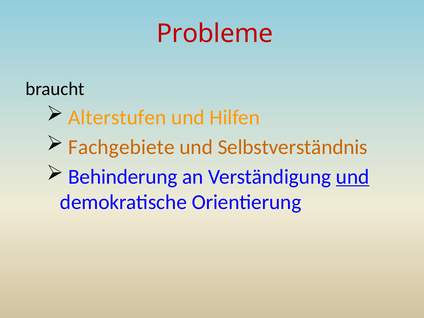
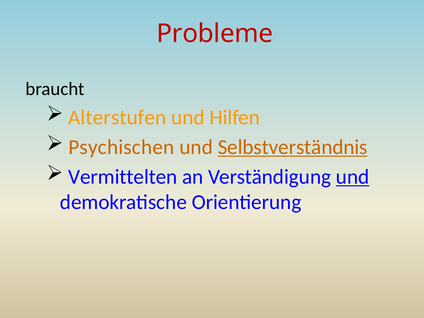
Fachgebiete: Fachgebiete -> Psychischen
Selbstverständnis underline: none -> present
Behinderung: Behinderung -> Vermittelten
